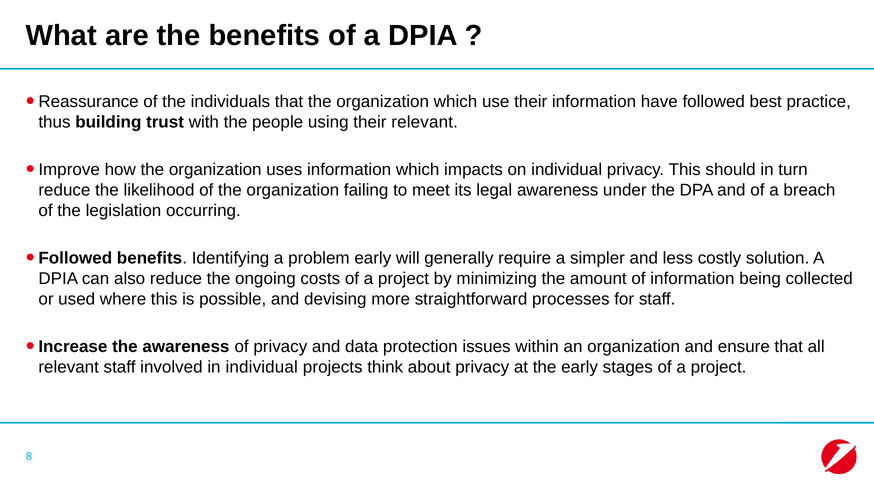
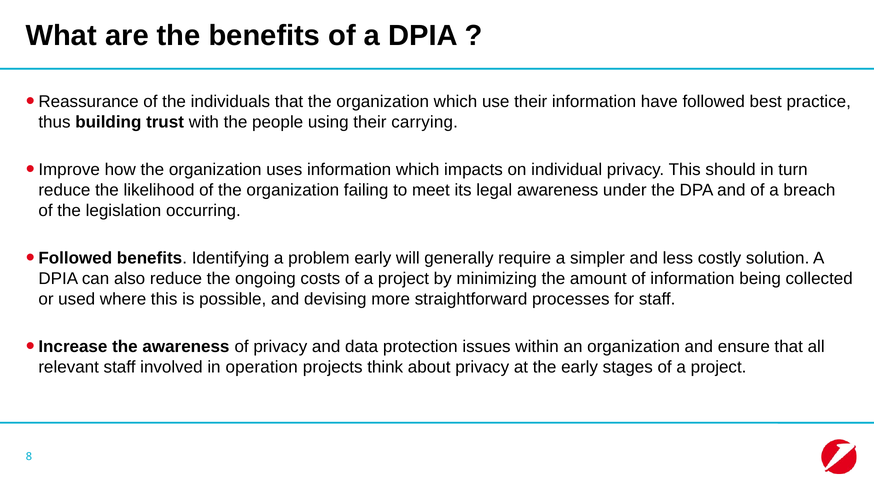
their relevant: relevant -> carrying
in individual: individual -> operation
